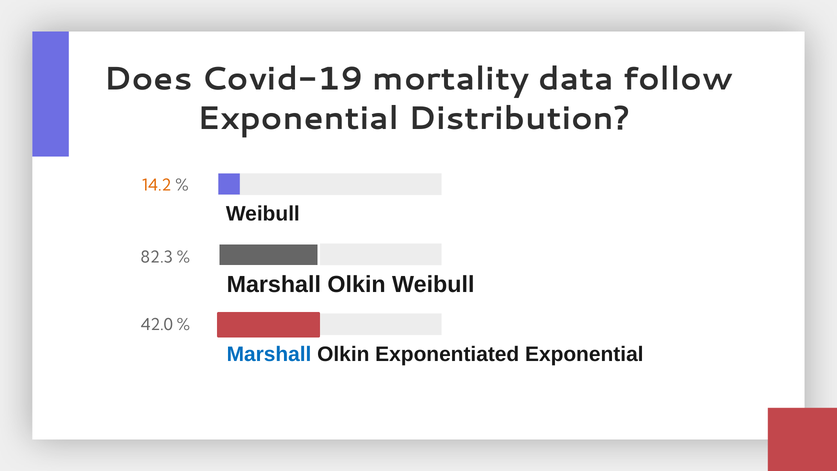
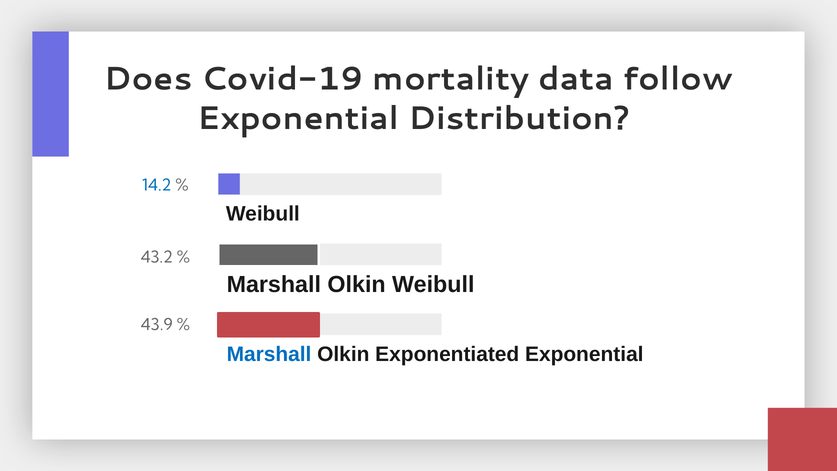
14.2 colour: orange -> blue
82.3: 82.3 -> 43.2
42.0: 42.0 -> 43.9
